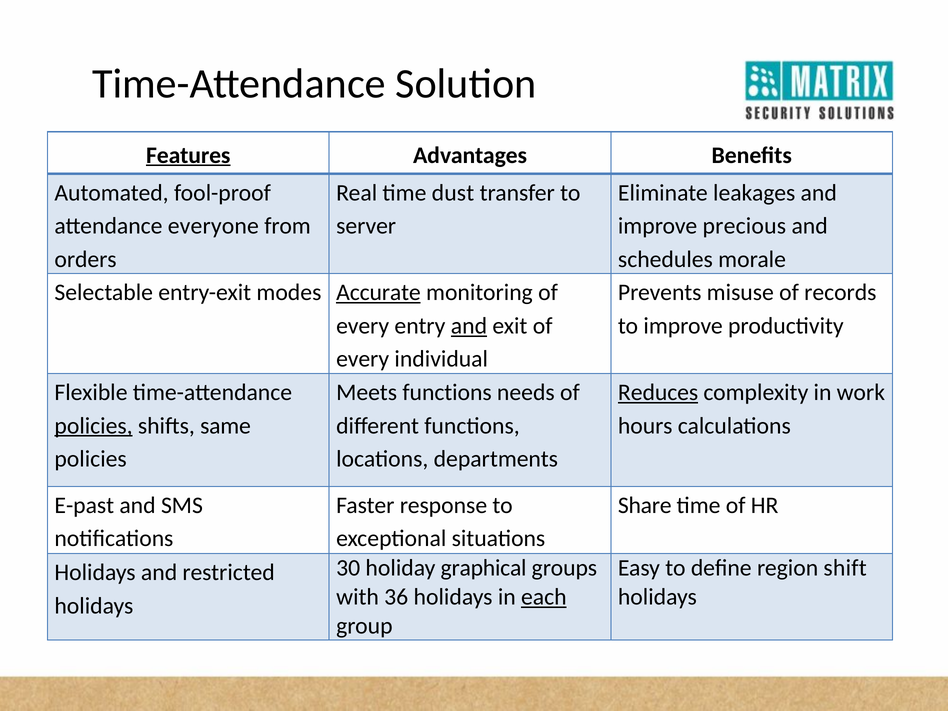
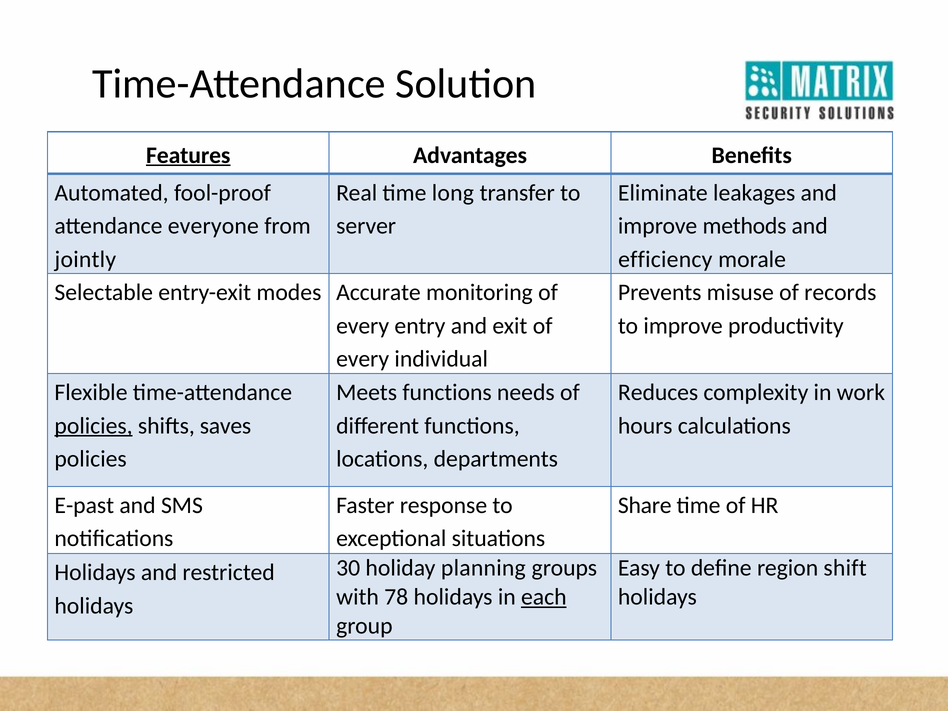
dust: dust -> long
precious: precious -> methods
orders: orders -> jointly
schedules: schedules -> efficiency
Accurate underline: present -> none
and at (469, 326) underline: present -> none
Reduces underline: present -> none
same: same -> saves
graphical: graphical -> planning
36: 36 -> 78
